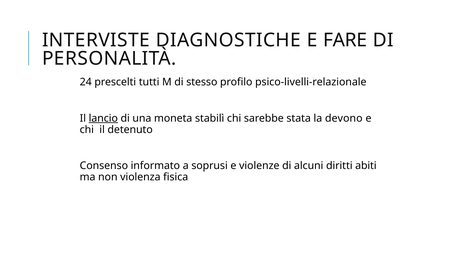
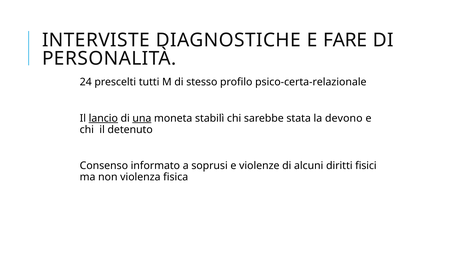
psico-livelli-relazionale: psico-livelli-relazionale -> psico-certa-relazionale
una underline: none -> present
abiti: abiti -> fisici
